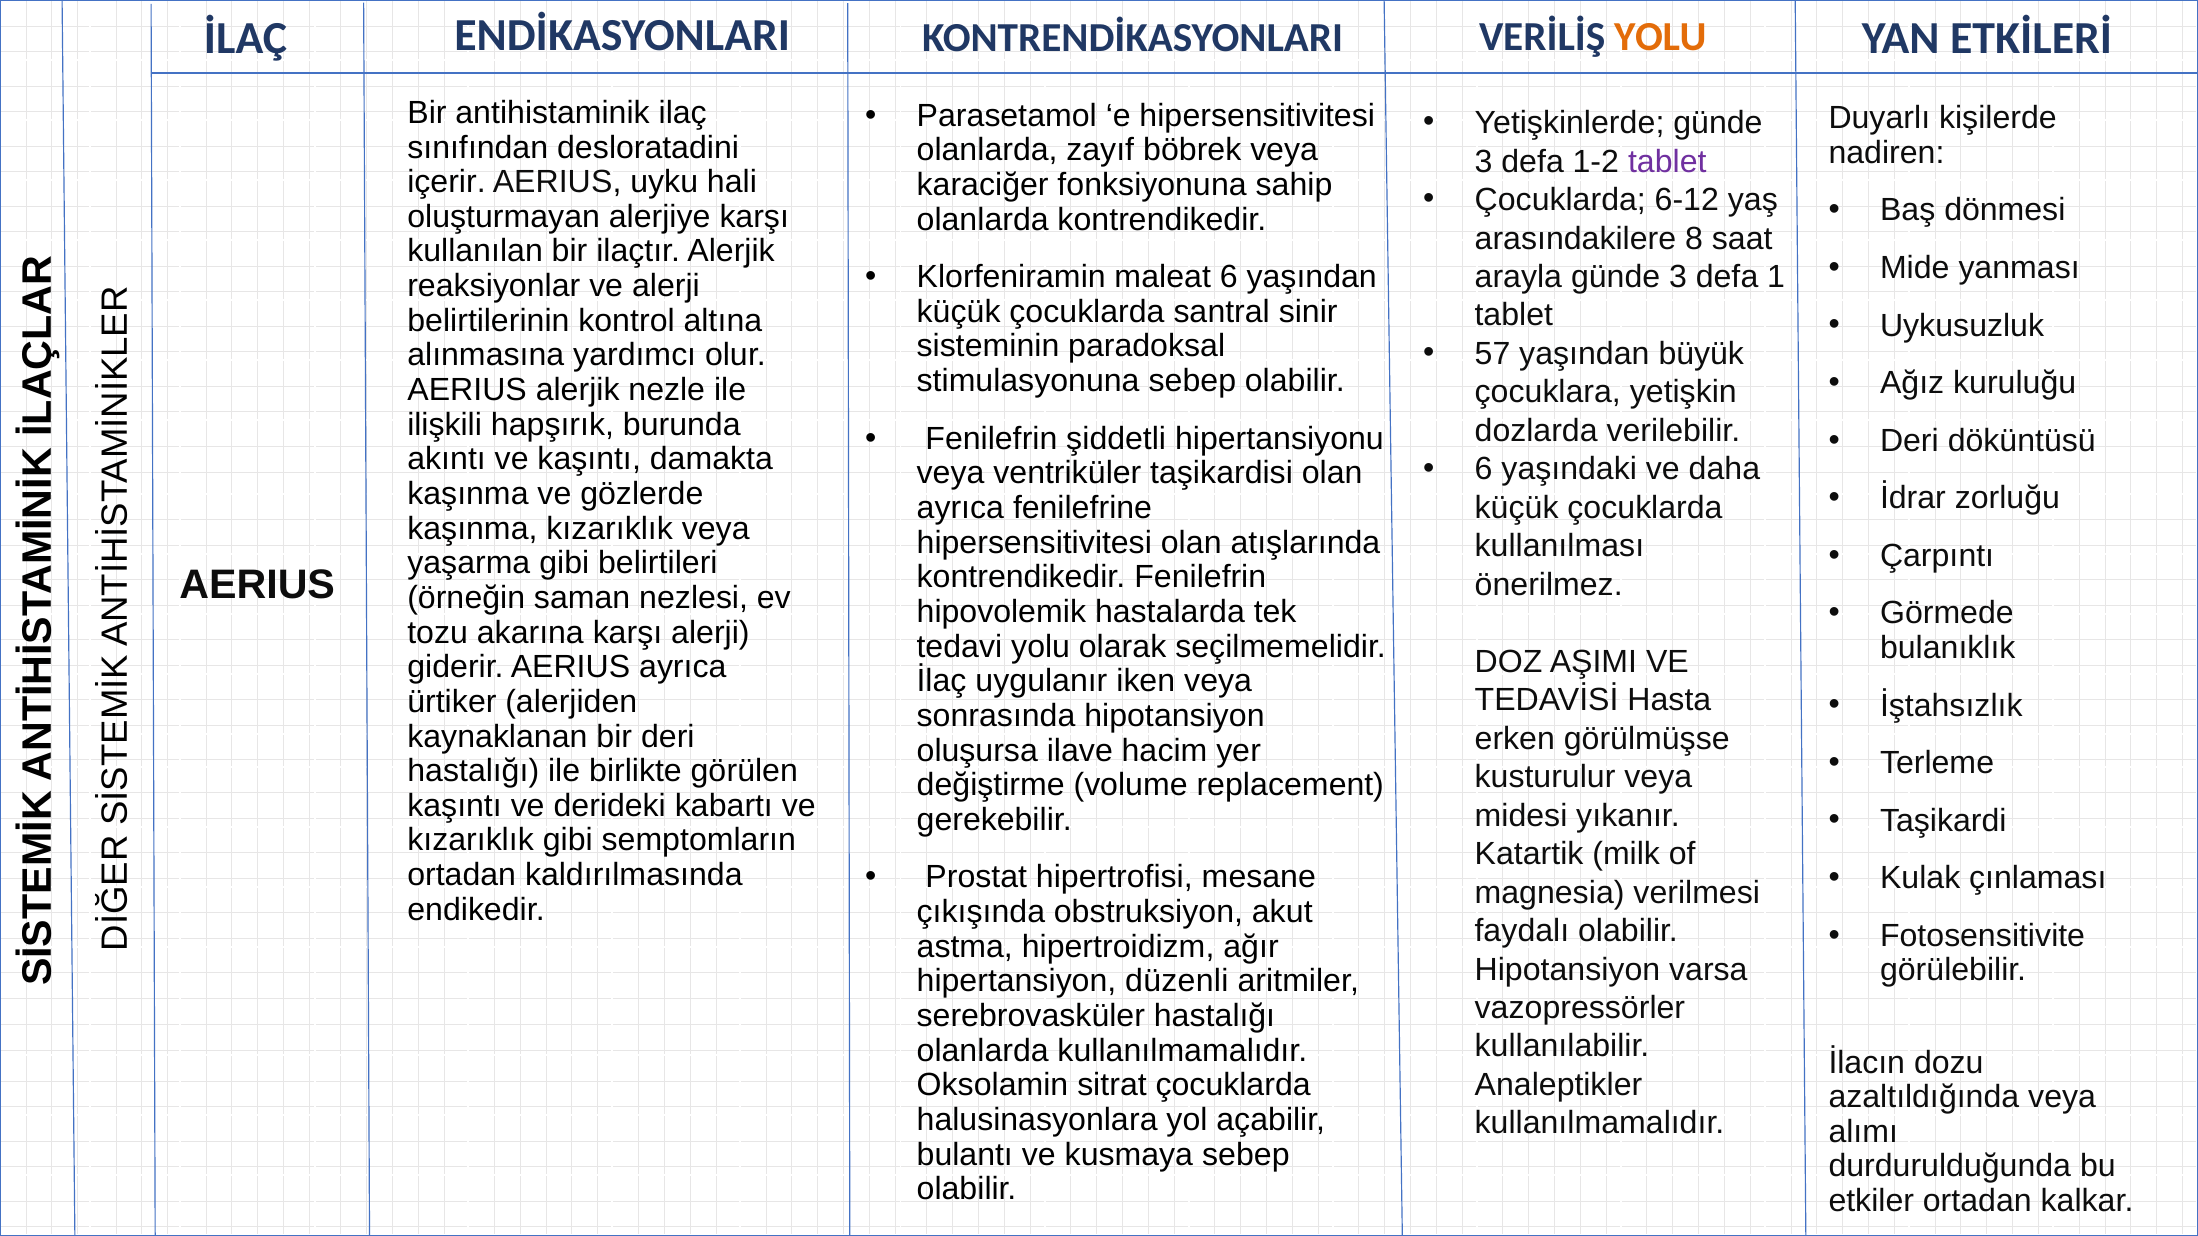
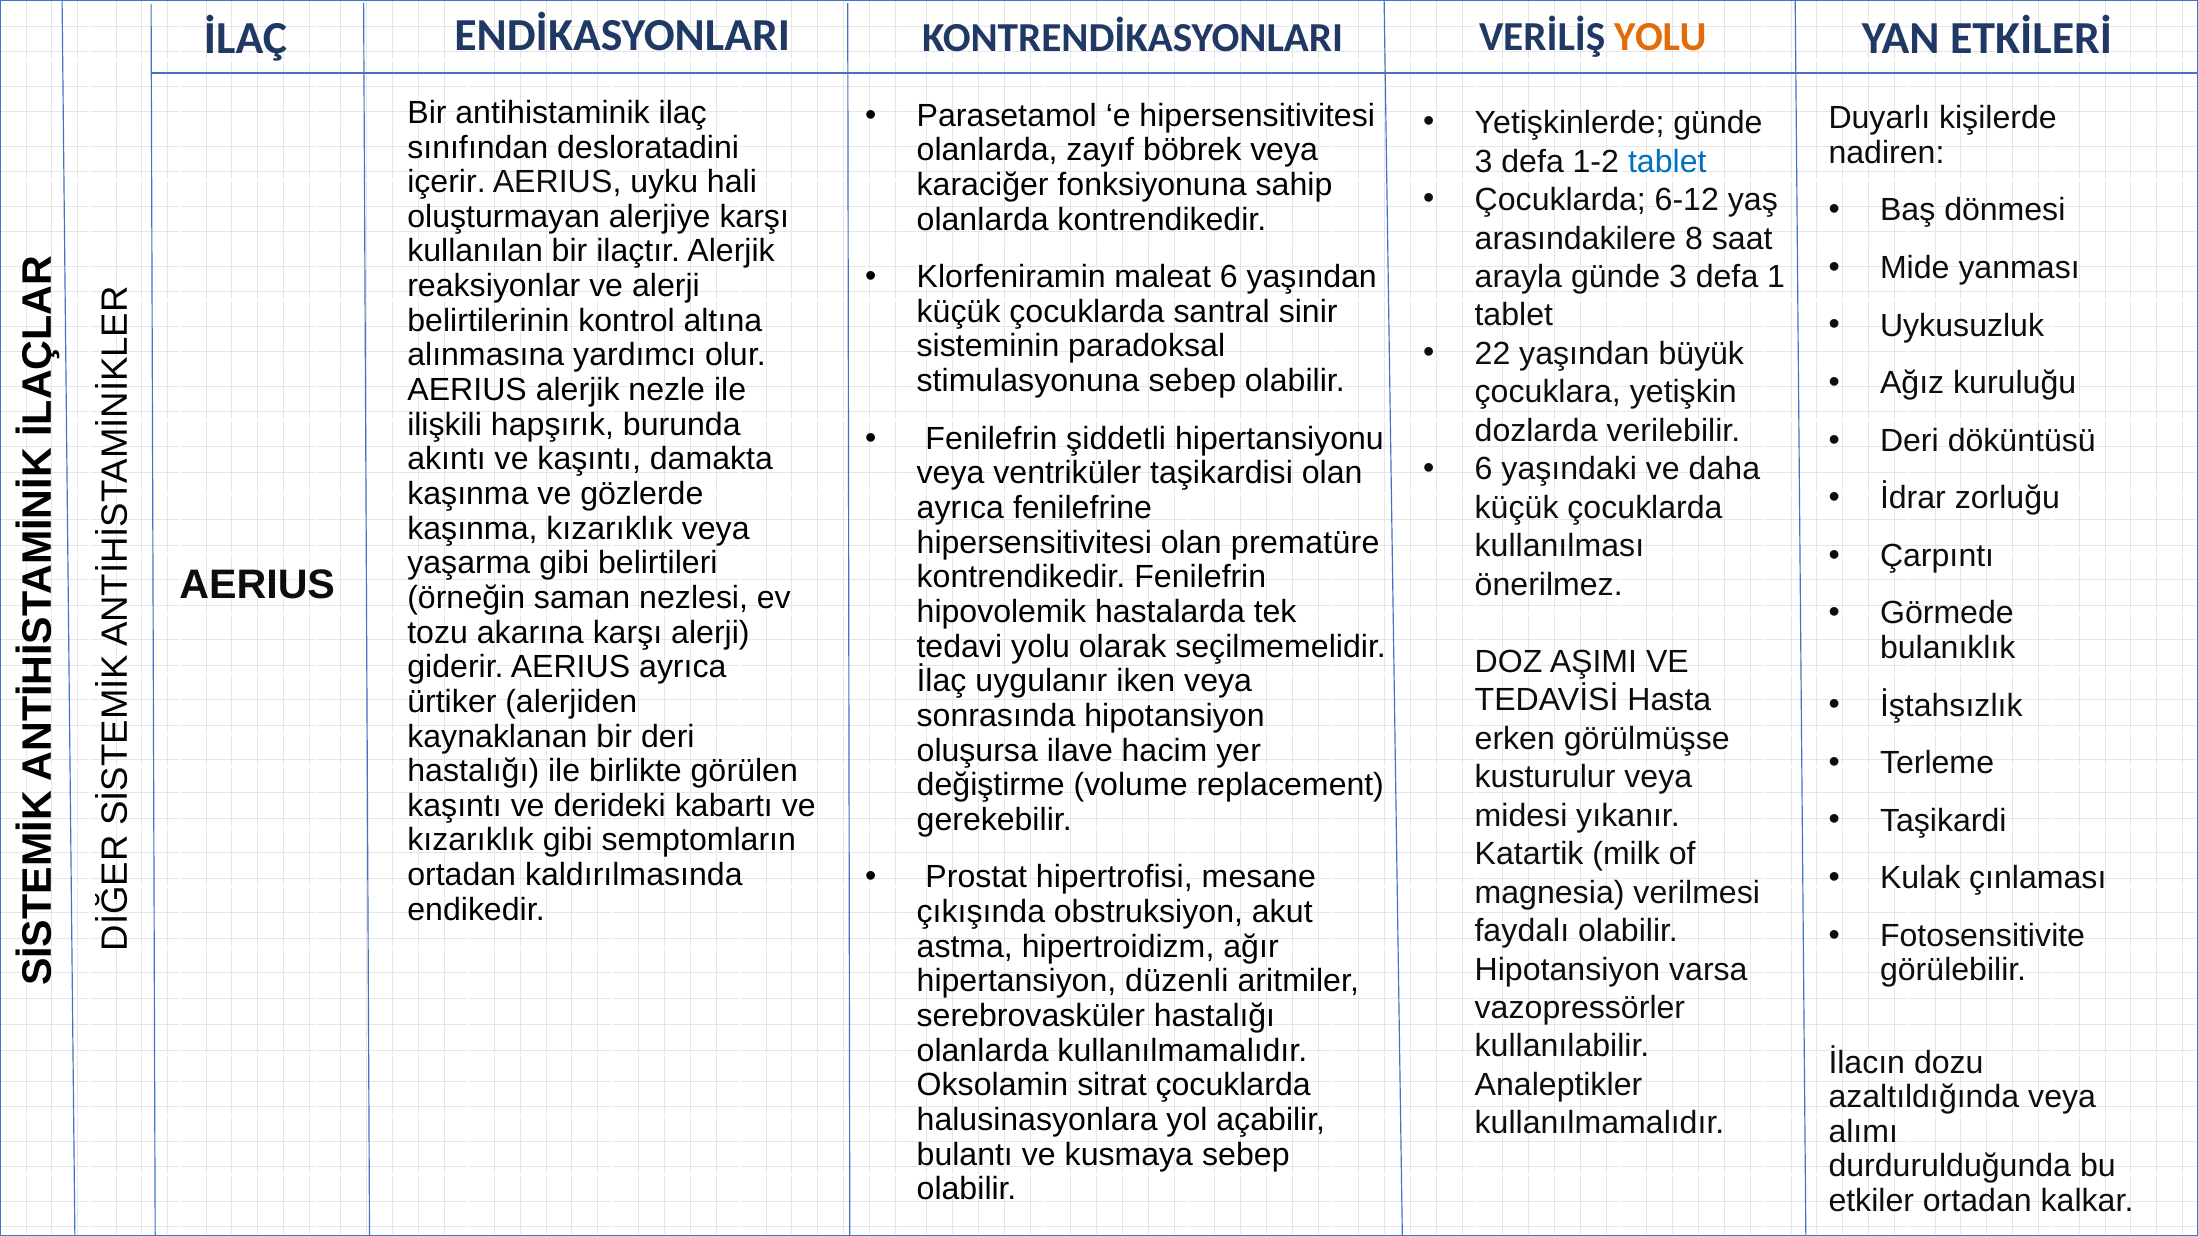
tablet at (1667, 162) colour: purple -> blue
57: 57 -> 22
atışlarında: atışlarında -> prematüre
